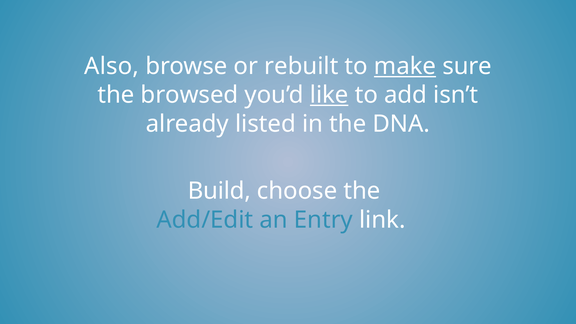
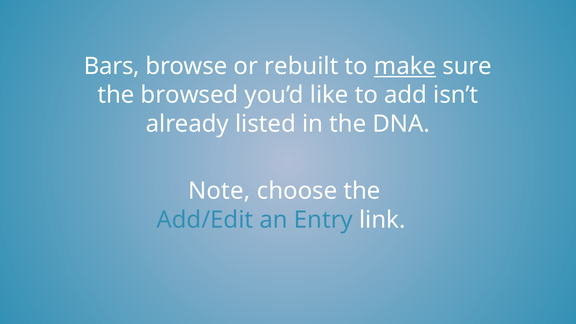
Also: Also -> Bars
like underline: present -> none
Build: Build -> Note
